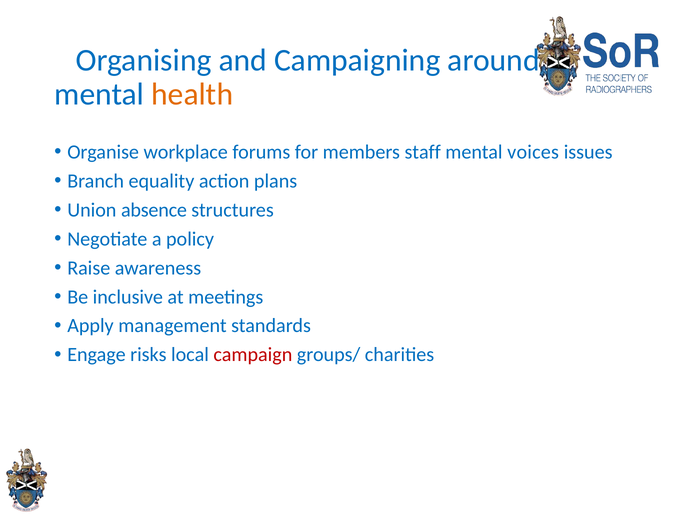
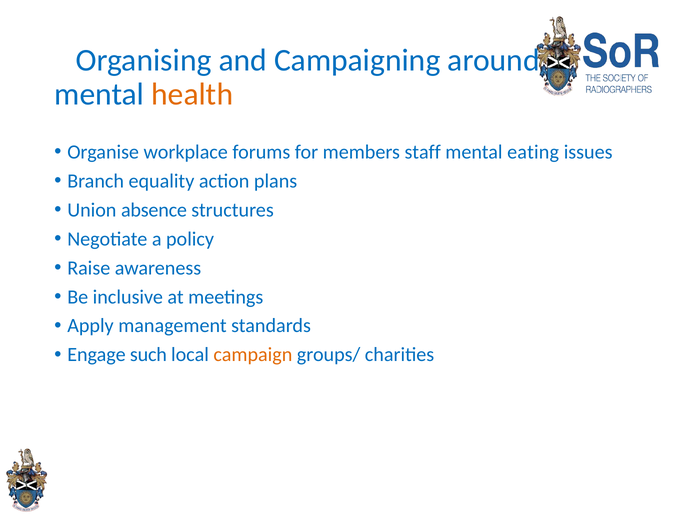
voices: voices -> eating
risks: risks -> such
campaign colour: red -> orange
